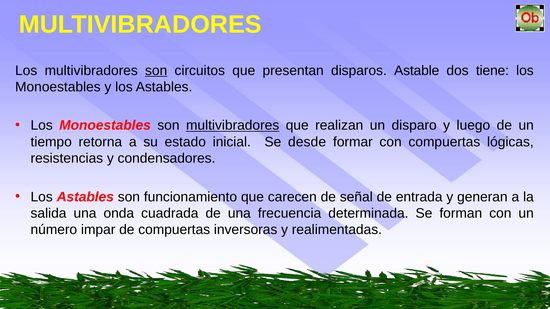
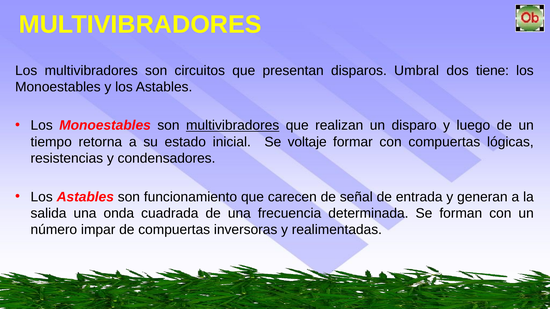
son at (156, 71) underline: present -> none
Astable: Astable -> Umbral
desde: desde -> voltaje
